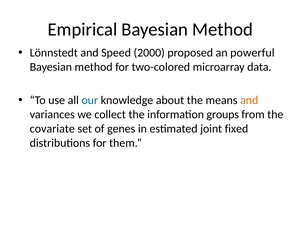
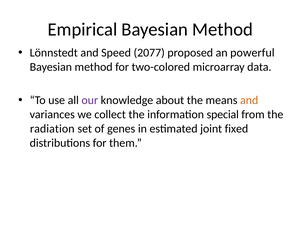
2000: 2000 -> 2077
our colour: blue -> purple
groups: groups -> special
covariate: covariate -> radiation
